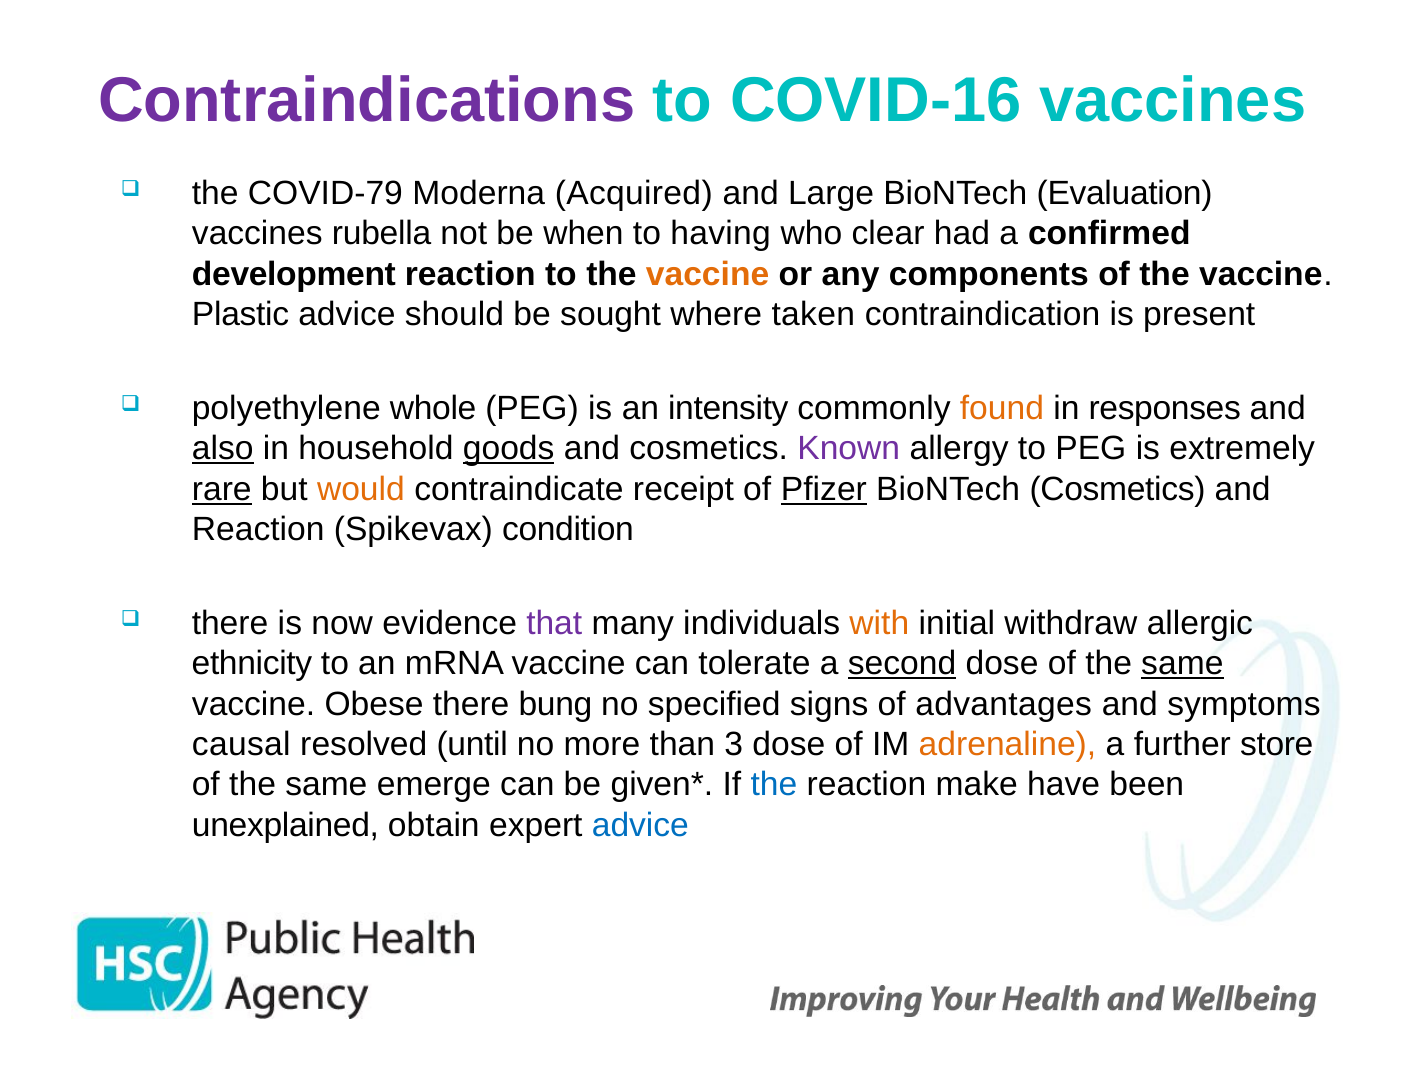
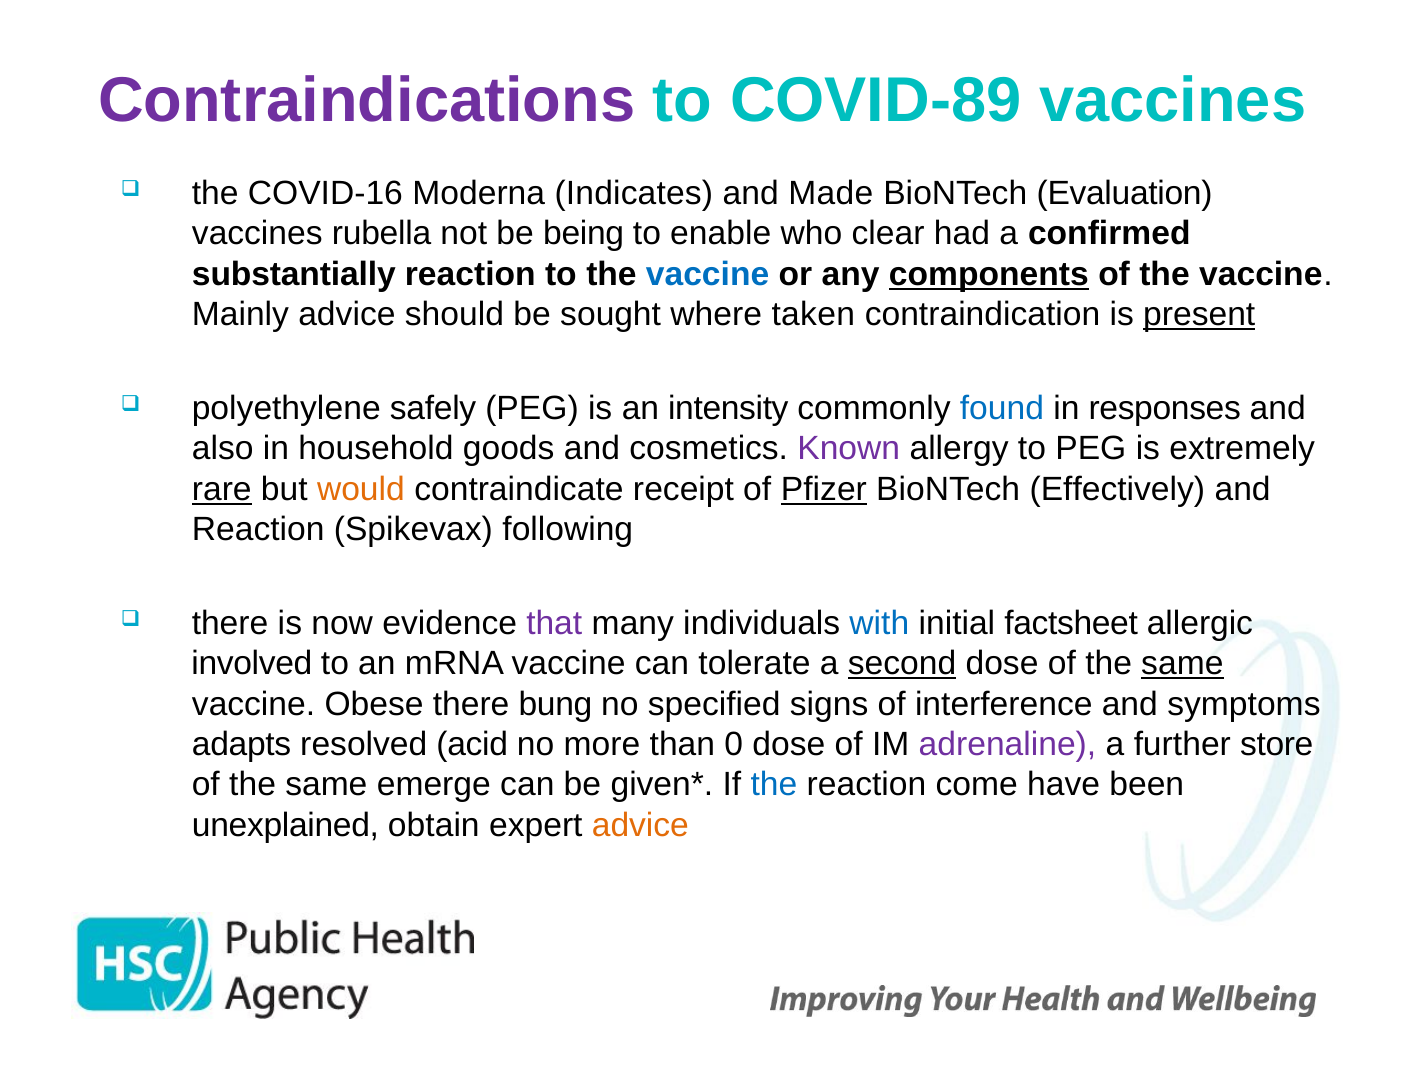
COVID-16: COVID-16 -> COVID-89
COVID-79: COVID-79 -> COVID-16
Acquired: Acquired -> Indicates
Large: Large -> Made
when: when -> being
having: having -> enable
development: development -> substantially
vaccine at (708, 274) colour: orange -> blue
components underline: none -> present
Plastic: Plastic -> Mainly
present underline: none -> present
whole: whole -> safely
found colour: orange -> blue
also underline: present -> none
goods underline: present -> none
BioNTech Cosmetics: Cosmetics -> Effectively
condition: condition -> following
with colour: orange -> blue
withdraw: withdraw -> factsheet
ethnicity: ethnicity -> involved
advantages: advantages -> interference
causal: causal -> adapts
until: until -> acid
3: 3 -> 0
adrenaline colour: orange -> purple
make: make -> come
advice at (640, 825) colour: blue -> orange
